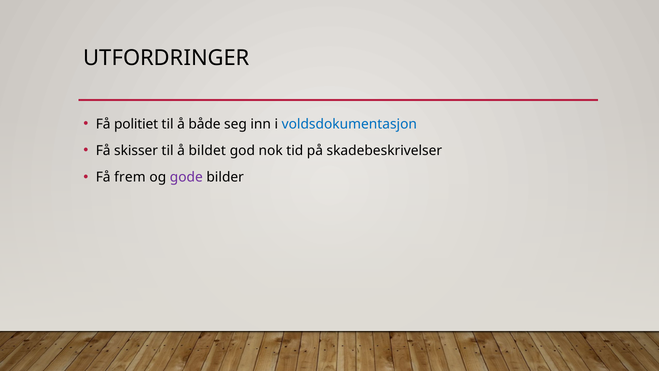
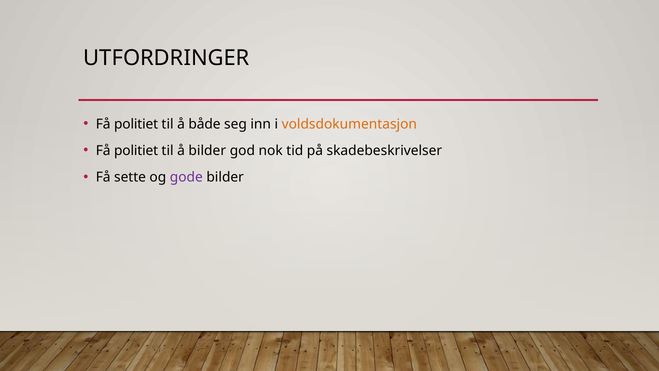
voldsdokumentasjon colour: blue -> orange
skisser at (136, 151): skisser -> politiet
å bildet: bildet -> bilder
frem: frem -> sette
